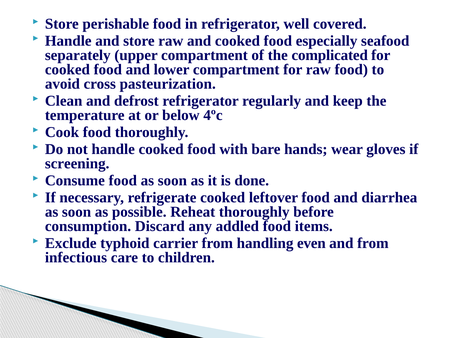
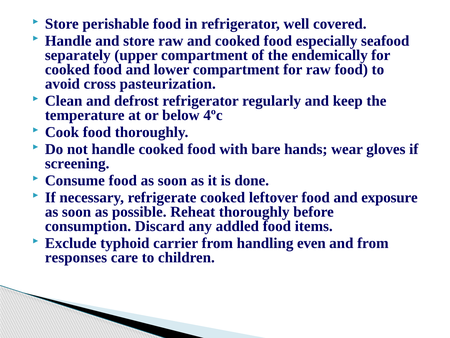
complicated: complicated -> endemically
diarrhea: diarrhea -> exposure
infectious: infectious -> responses
